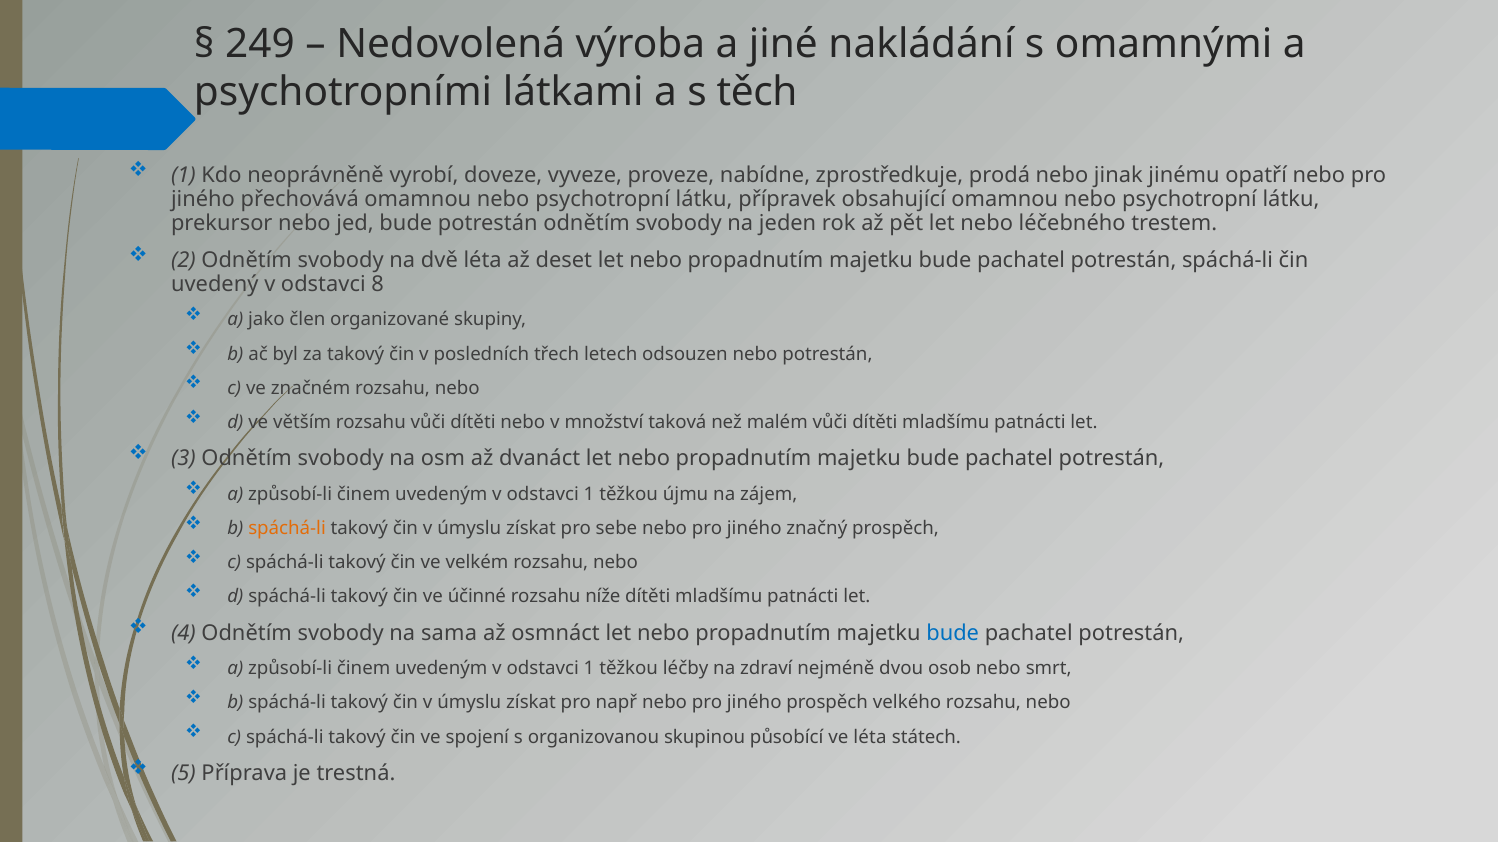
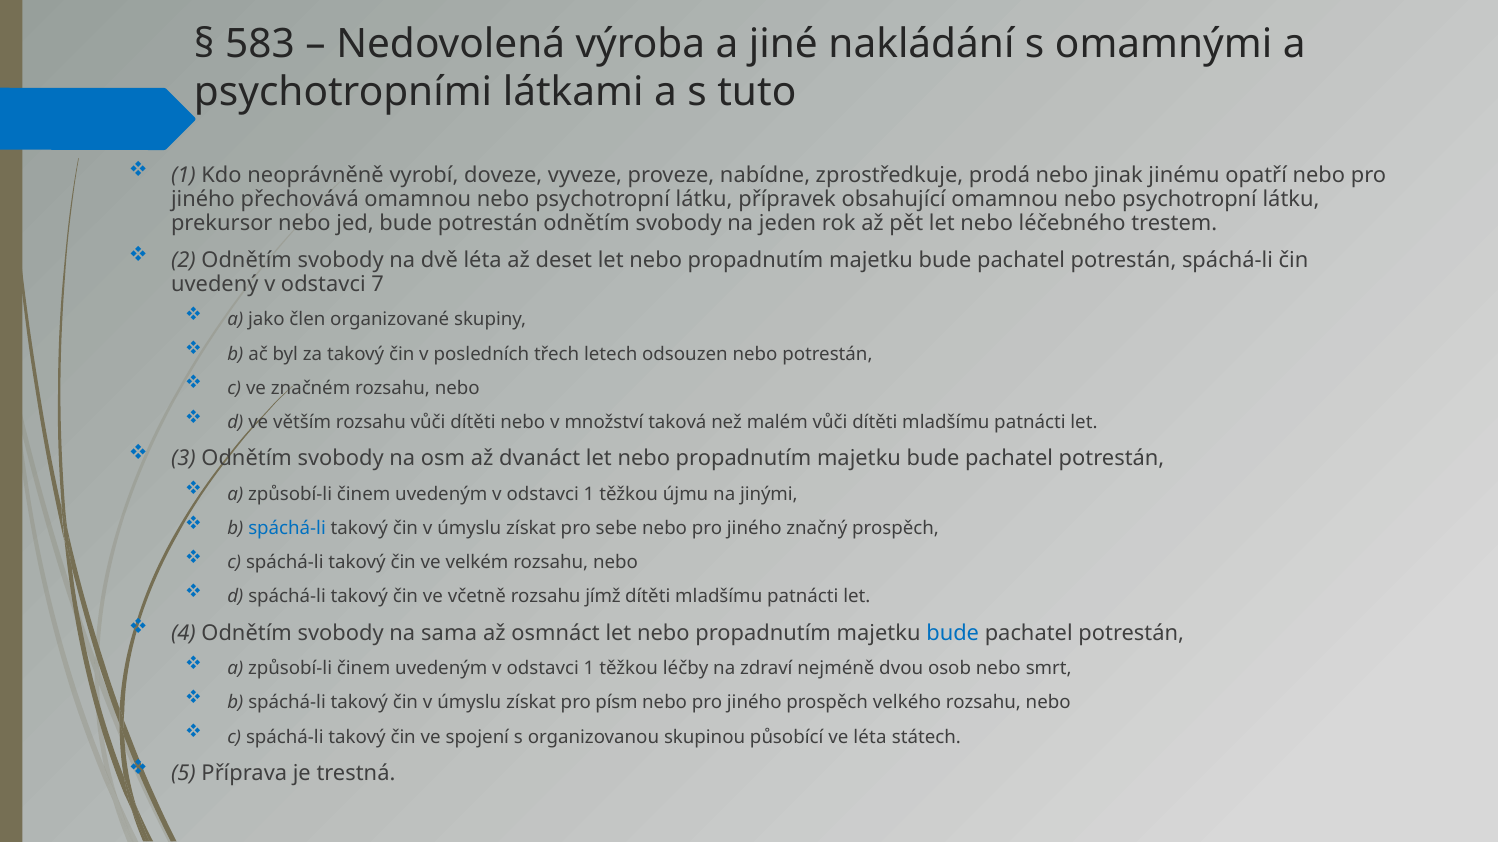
249: 249 -> 583
těch: těch -> tuto
8: 8 -> 7
zájem: zájem -> jinými
spáchá-li at (287, 529) colour: orange -> blue
účinné: účinné -> včetně
níže: níže -> jímž
např: např -> písm
